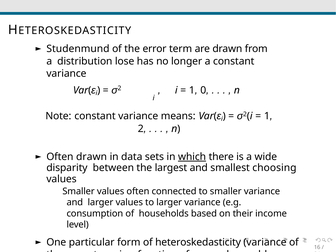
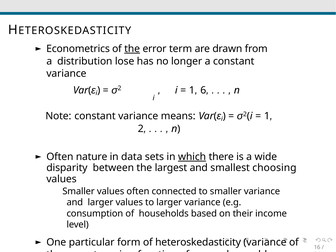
Studenmund: Studenmund -> Econometrics
the at (132, 49) underline: none -> present
0: 0 -> 6
Often drawn: drawn -> nature
